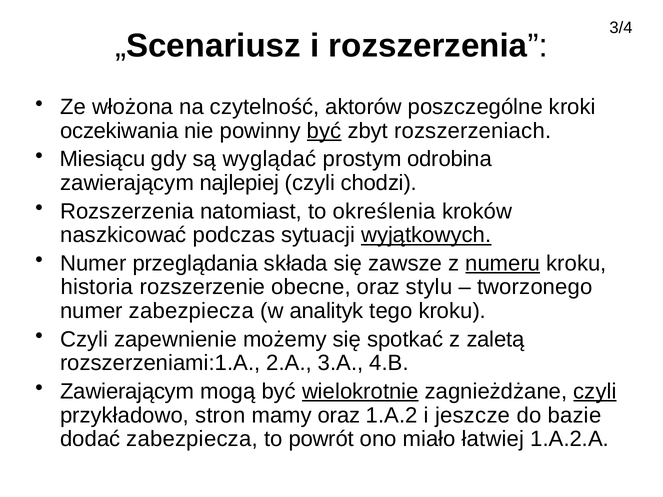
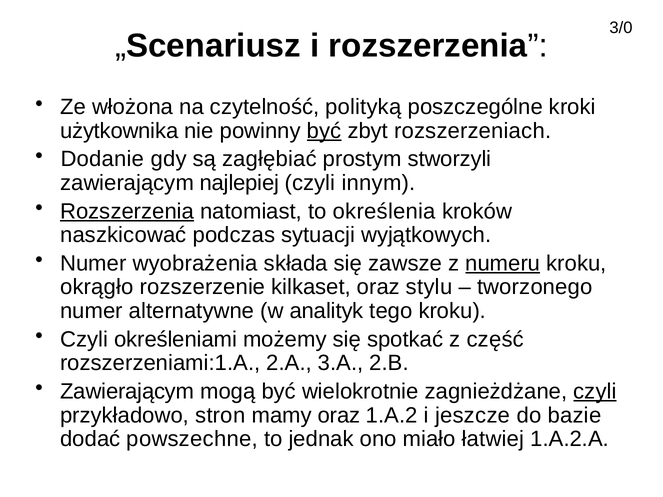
3/4: 3/4 -> 3/0
aktorów: aktorów -> polityką
oczekiwania: oczekiwania -> użytkownika
Miesiącu: Miesiącu -> Dodanie
wyglądać: wyglądać -> zagłębiać
odrobina: odrobina -> stworzyli
chodzi: chodzi -> innym
Rozszerzenia at (127, 211) underline: none -> present
wyjątkowych underline: present -> none
przeglądania: przeglądania -> wyobrażenia
historia: historia -> okrągło
obecne: obecne -> kilkaset
numer zabezpiecza: zabezpiecza -> alternatywne
zapewnienie: zapewnienie -> określeniami
zaletą: zaletą -> część
4.B: 4.B -> 2.B
wielokrotnie underline: present -> none
dodać zabezpiecza: zabezpiecza -> powszechne
powrót: powrót -> jednak
